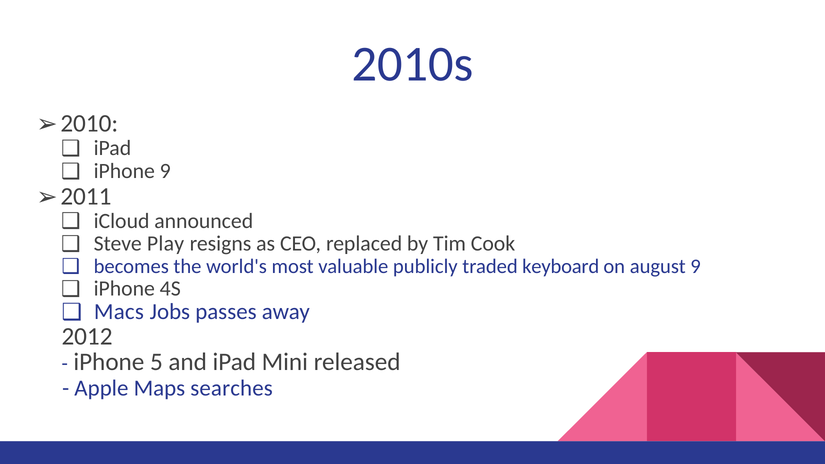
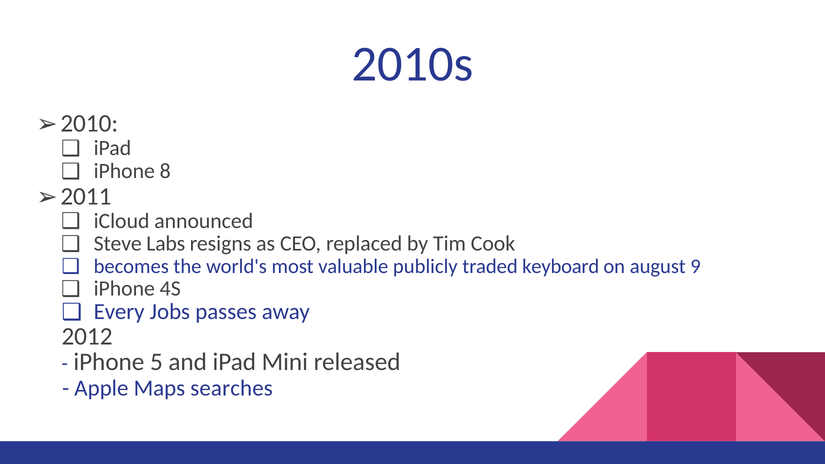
iPhone 9: 9 -> 8
Play: Play -> Labs
Macs: Macs -> Every
